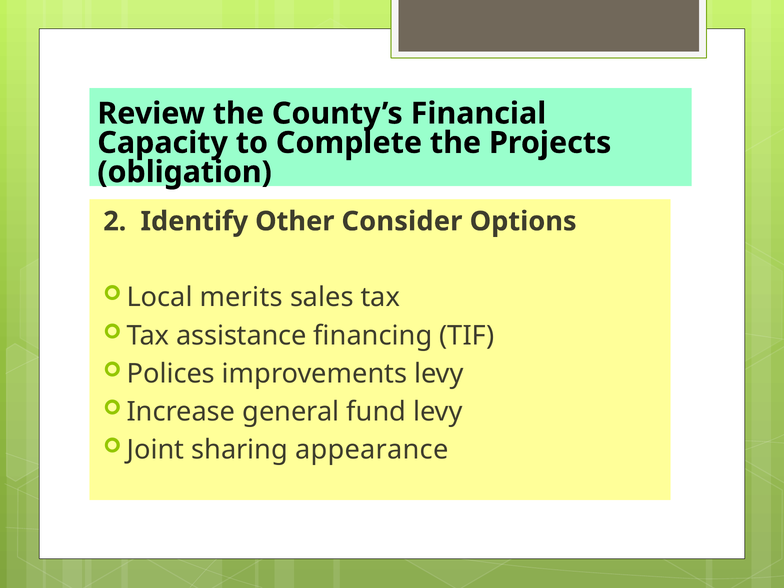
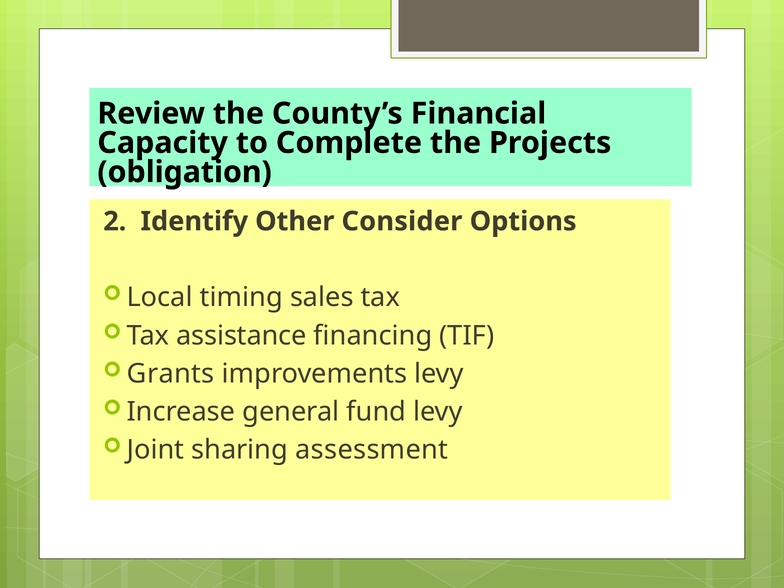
merits: merits -> timing
Polices: Polices -> Grants
appearance: appearance -> assessment
